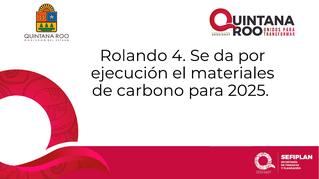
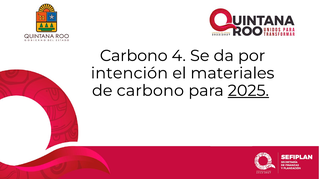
Rolando at (134, 56): Rolando -> Carbono
ejecución: ejecución -> intención
2025 underline: none -> present
